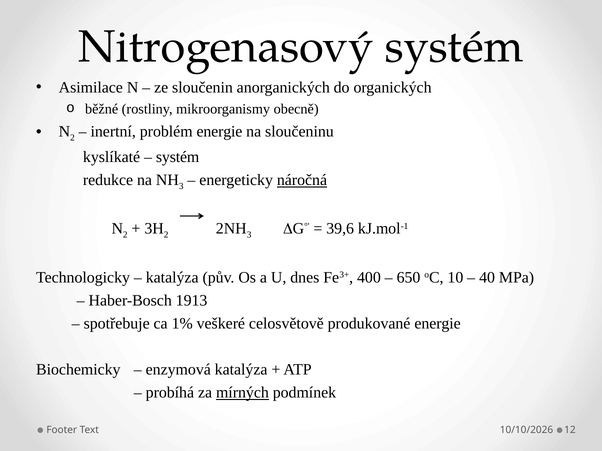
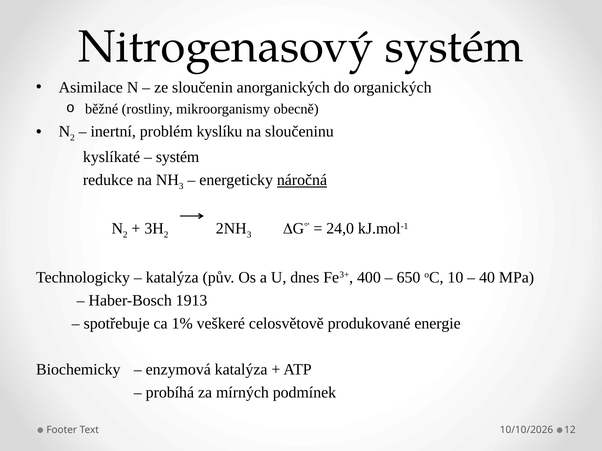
problém energie: energie -> kyslíku
39,6: 39,6 -> 24,0
mírných underline: present -> none
